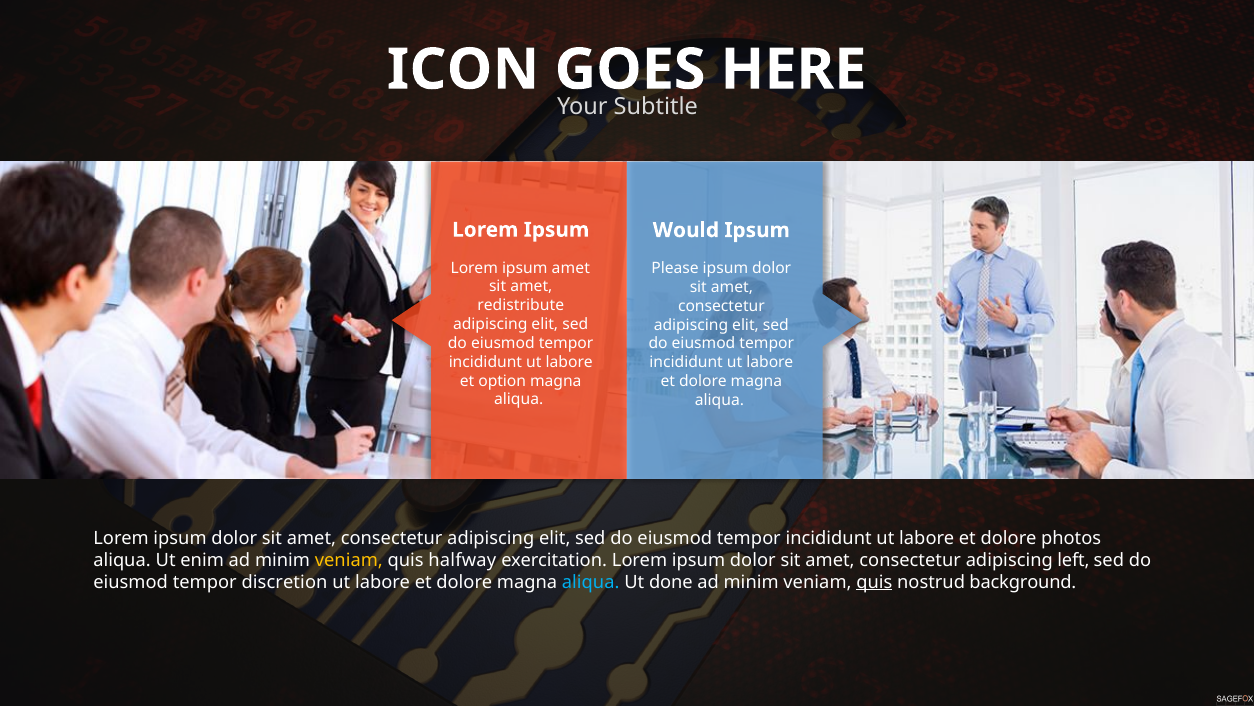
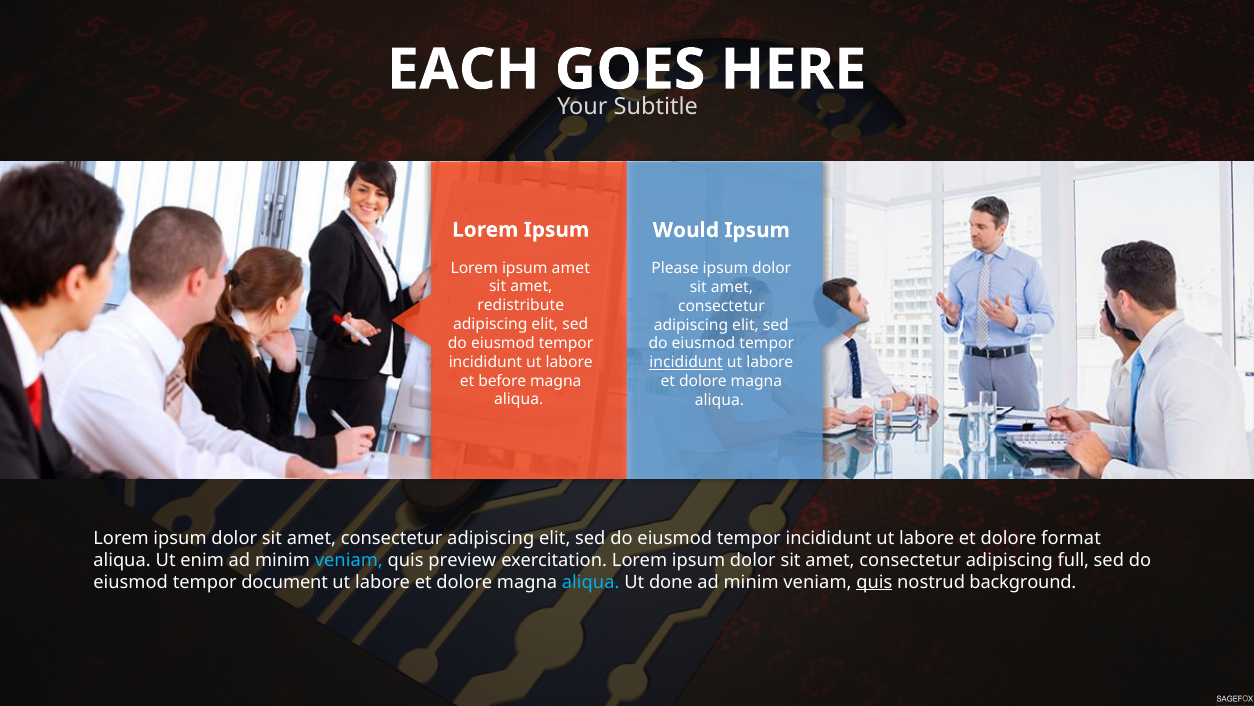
ICON: ICON -> EACH
incididunt at (686, 362) underline: none -> present
option: option -> before
photos: photos -> format
veniam at (349, 560) colour: yellow -> light blue
halfway: halfway -> preview
left: left -> full
discretion: discretion -> document
